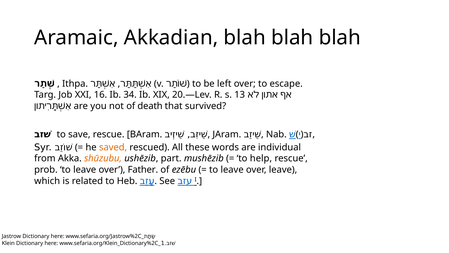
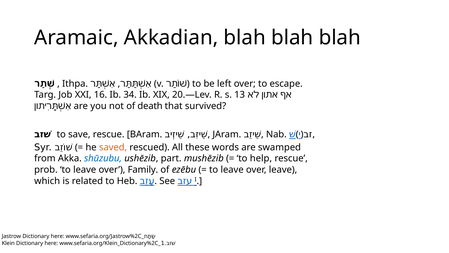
individual: individual -> swamped
shūzubu colour: orange -> blue
Father: Father -> Family
